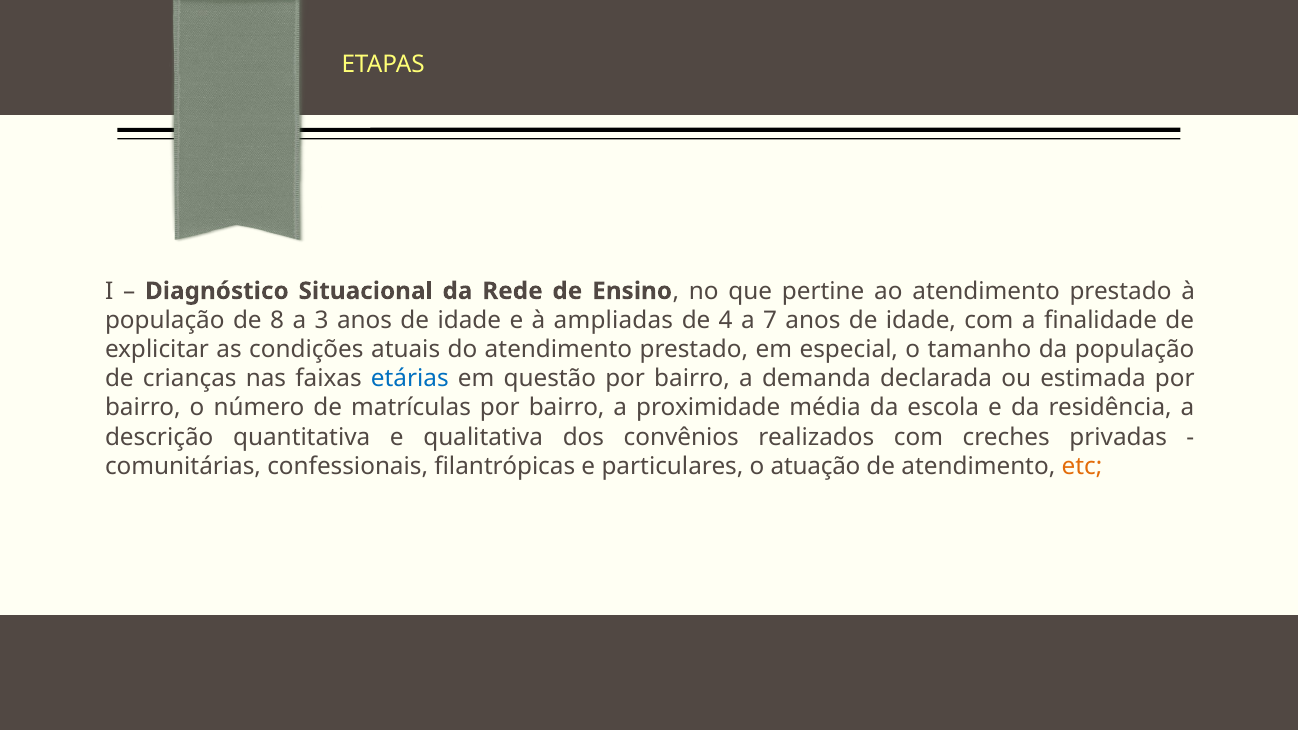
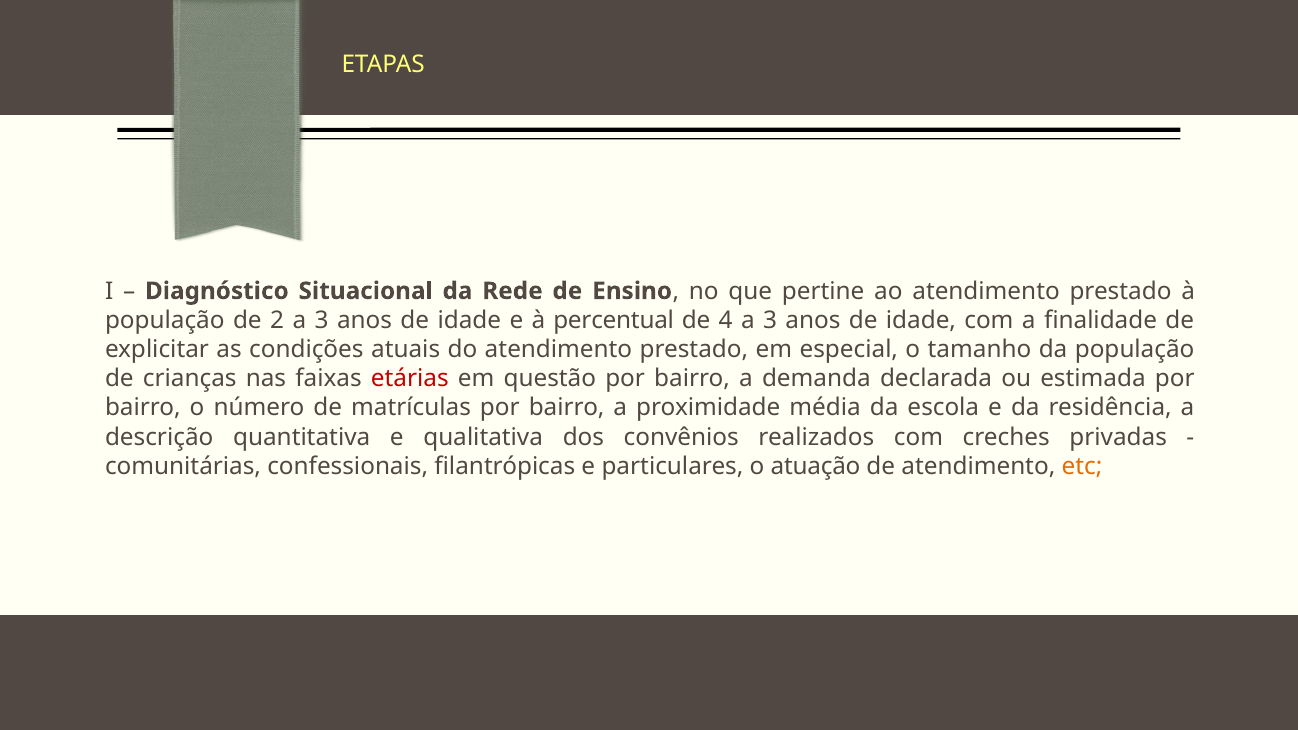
8: 8 -> 2
ampliadas: ampliadas -> percentual
4 a 7: 7 -> 3
etárias colour: blue -> red
